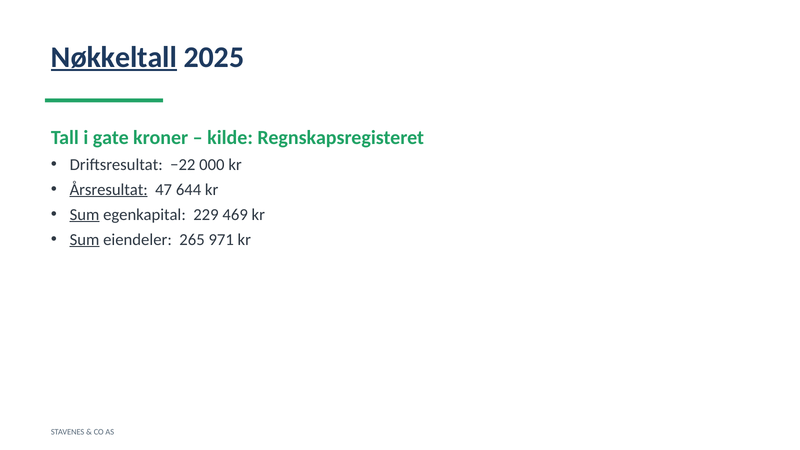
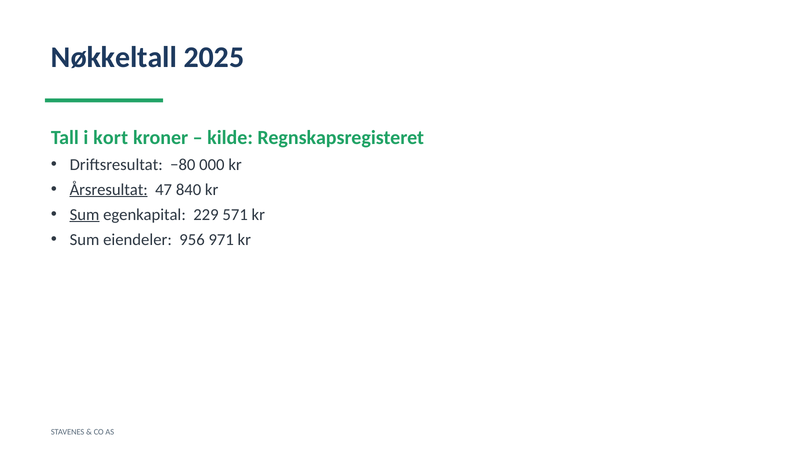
Nøkkeltall underline: present -> none
gate: gate -> kort
−22: −22 -> −80
644: 644 -> 840
469: 469 -> 571
Sum at (85, 240) underline: present -> none
265: 265 -> 956
